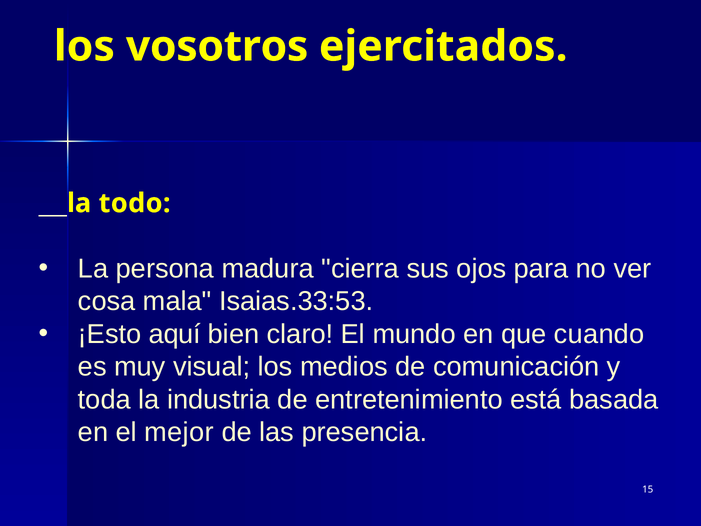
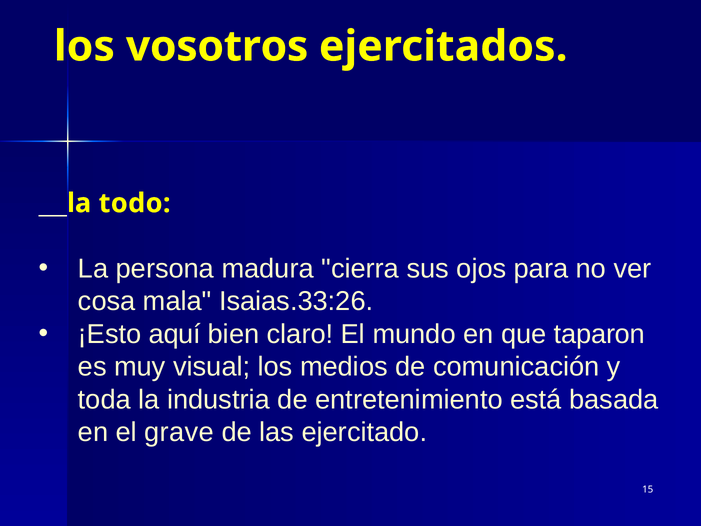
Isaias.33:53: Isaias.33:53 -> Isaias.33:26
cuando: cuando -> taparon
mejor: mejor -> grave
presencia: presencia -> ejercitado
